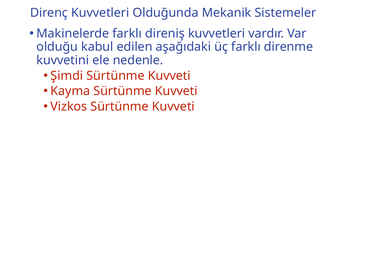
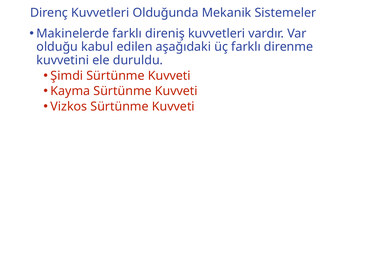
nedenle: nedenle -> duruldu
